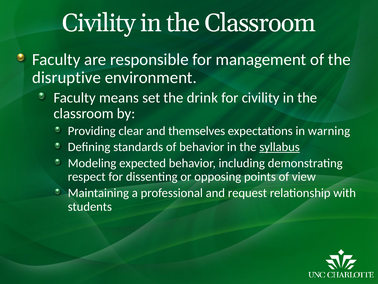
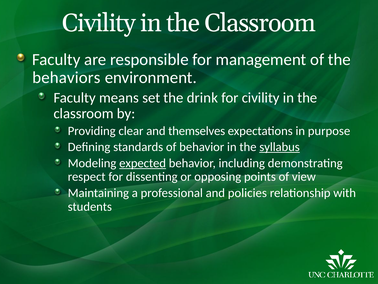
disruptive: disruptive -> behaviors
warning: warning -> purpose
expected underline: none -> present
request: request -> policies
